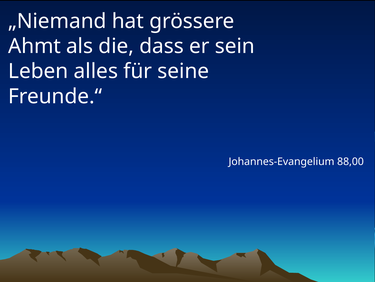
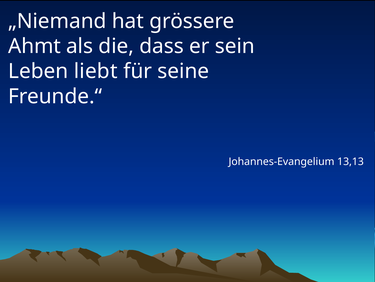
alles: alles -> liebt
88,00: 88,00 -> 13,13
